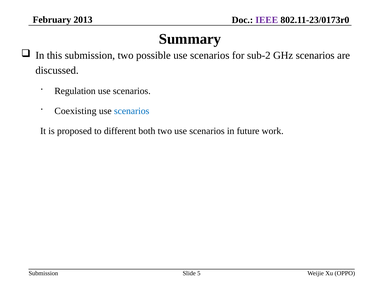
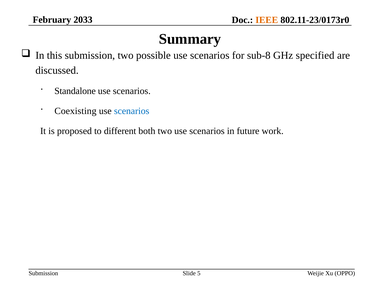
2013: 2013 -> 2033
IEEE colour: purple -> orange
sub-2: sub-2 -> sub-8
GHz scenarios: scenarios -> specified
Regulation: Regulation -> Standalone
